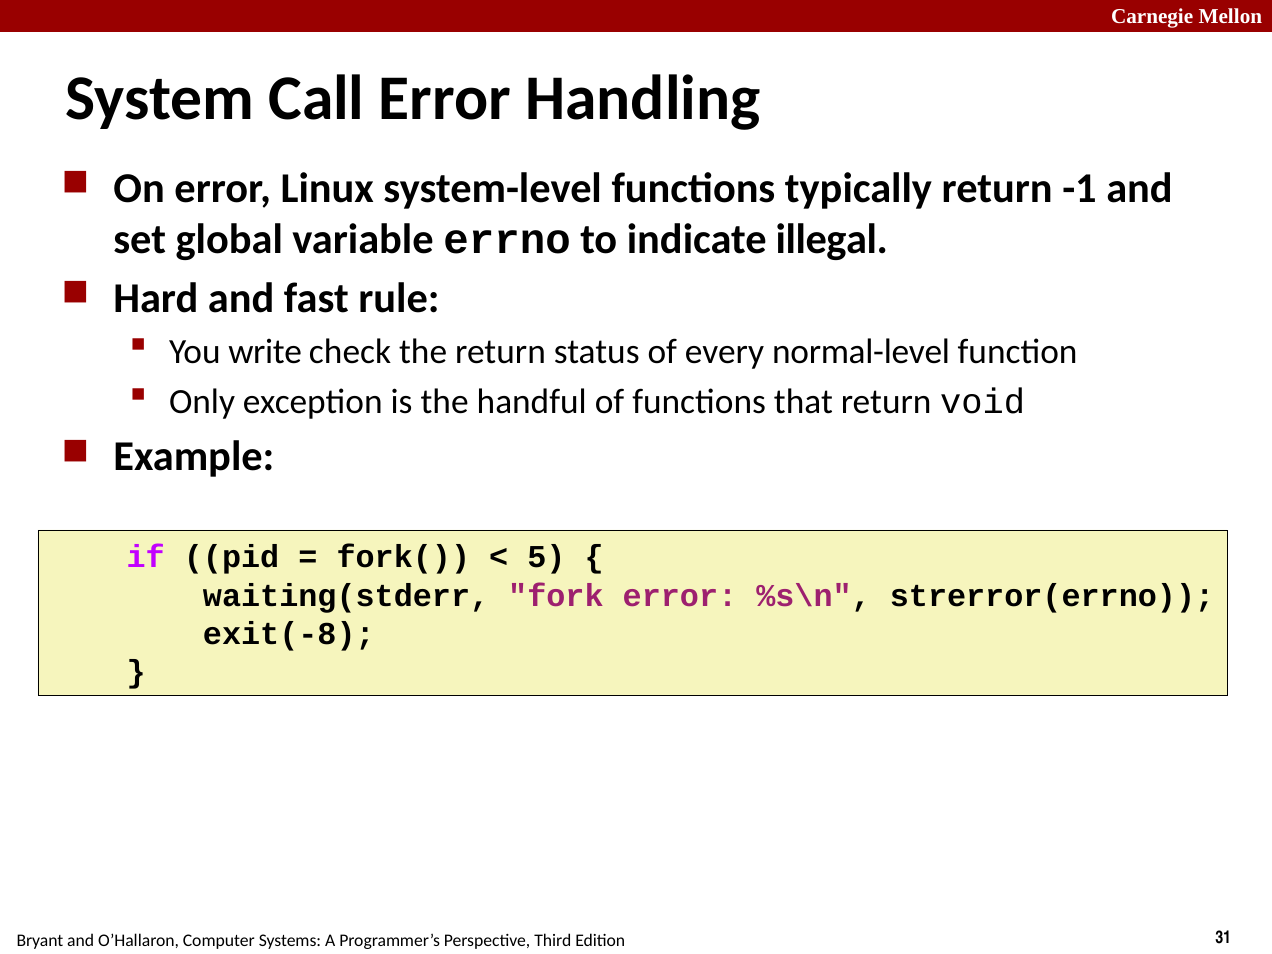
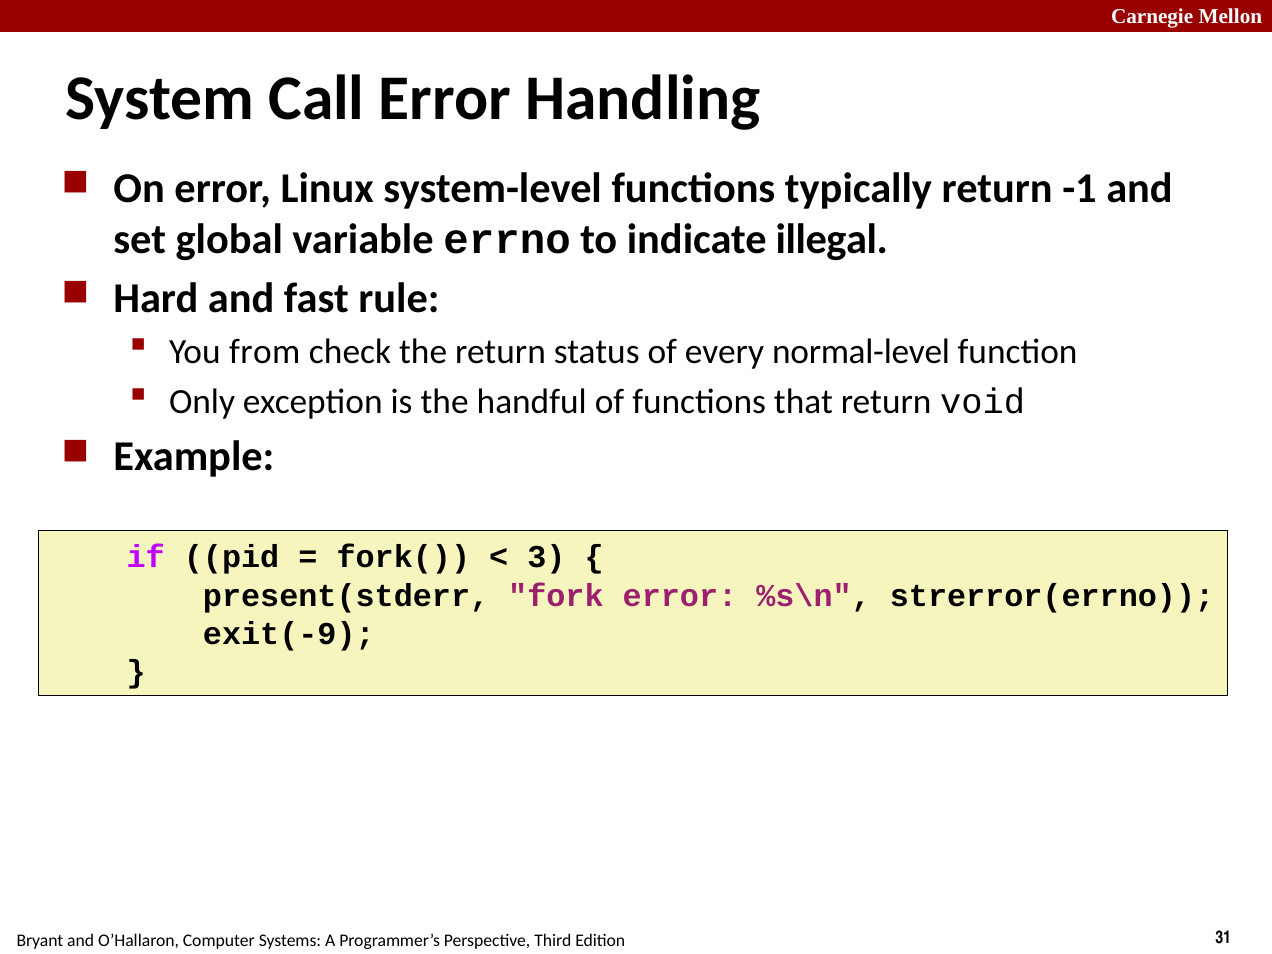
write: write -> from
5: 5 -> 3
waiting(stderr: waiting(stderr -> present(stderr
exit(-8: exit(-8 -> exit(-9
